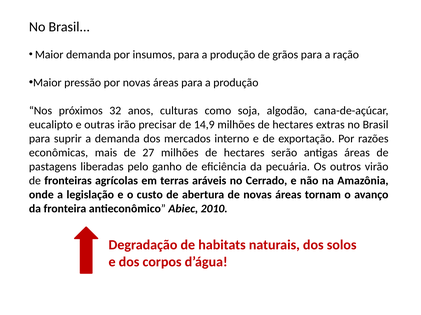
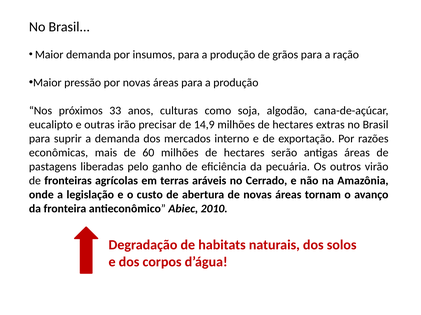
32: 32 -> 33
27: 27 -> 60
